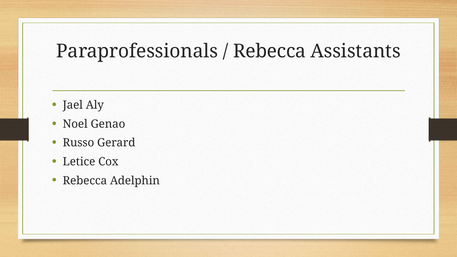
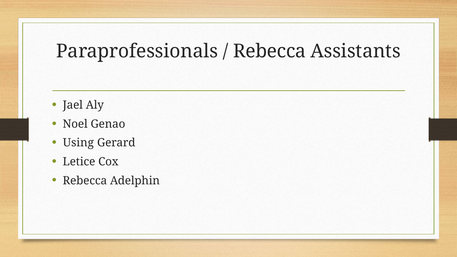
Russo: Russo -> Using
